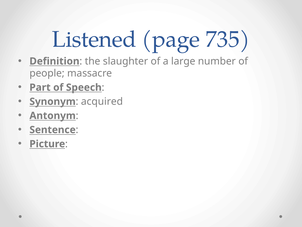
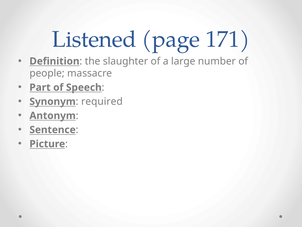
735: 735 -> 171
acquired: acquired -> required
